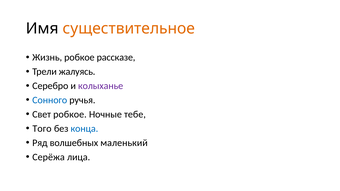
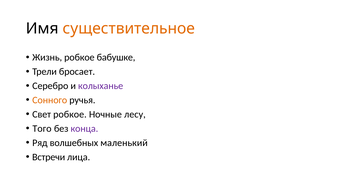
рассказе: рассказе -> бабушке
жалуясь: жалуясь -> бросает
Сонного colour: blue -> orange
тебе: тебе -> лесу
конца colour: blue -> purple
Серёжа: Серёжа -> Встречи
